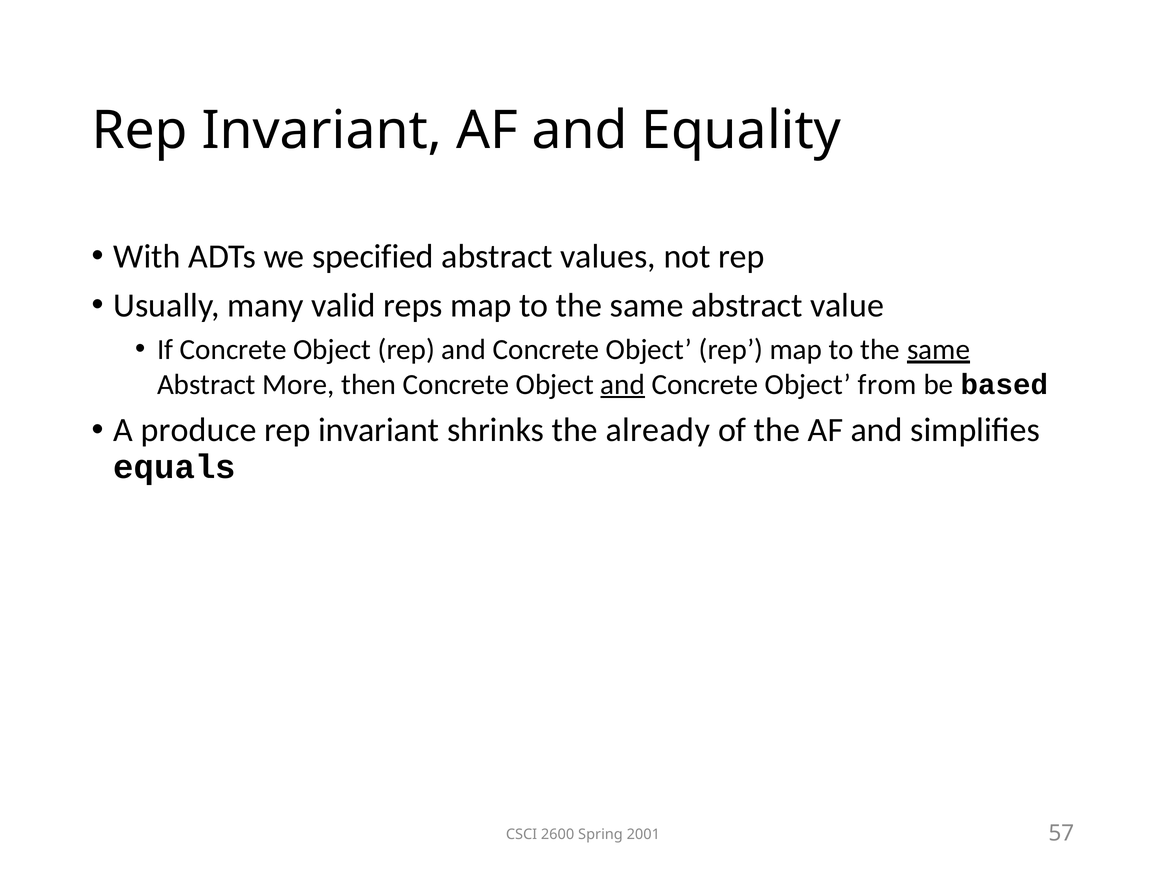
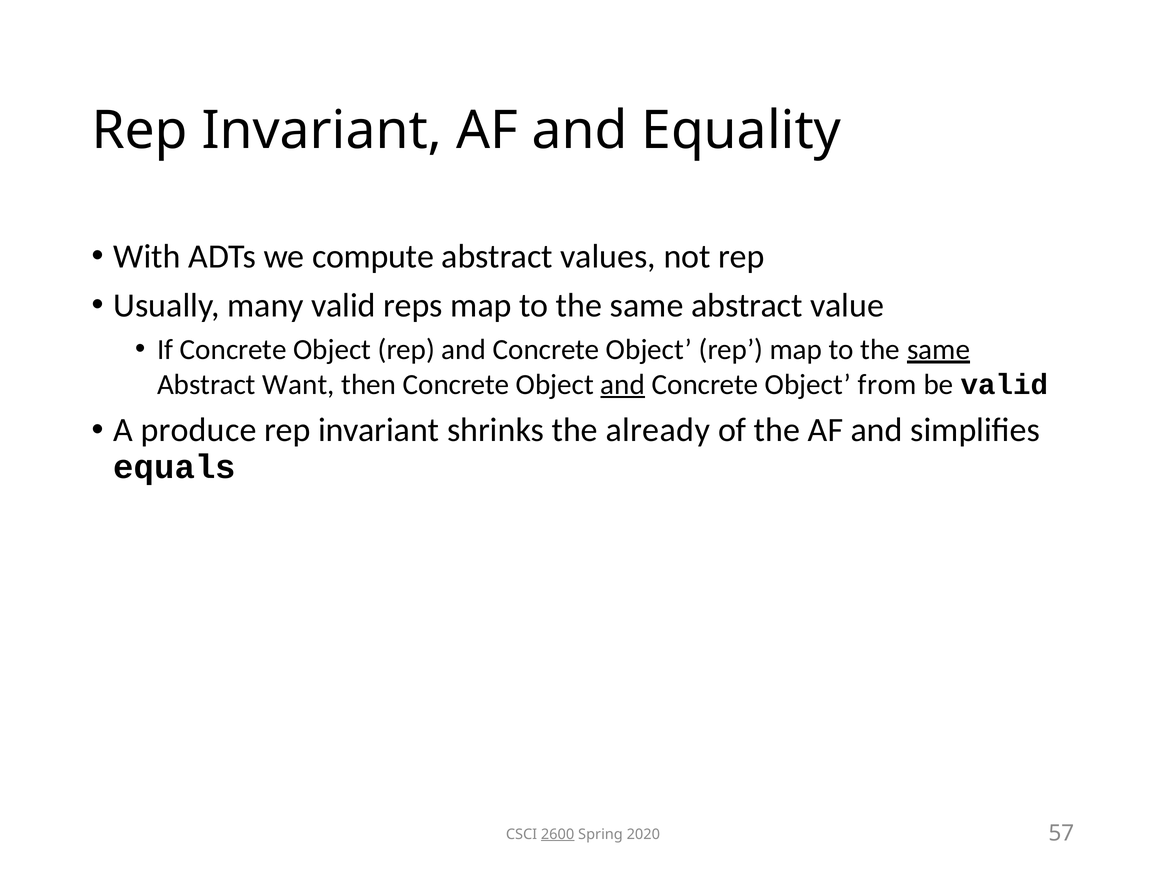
specified: specified -> compute
More: More -> Want
be based: based -> valid
2600 underline: none -> present
2001: 2001 -> 2020
